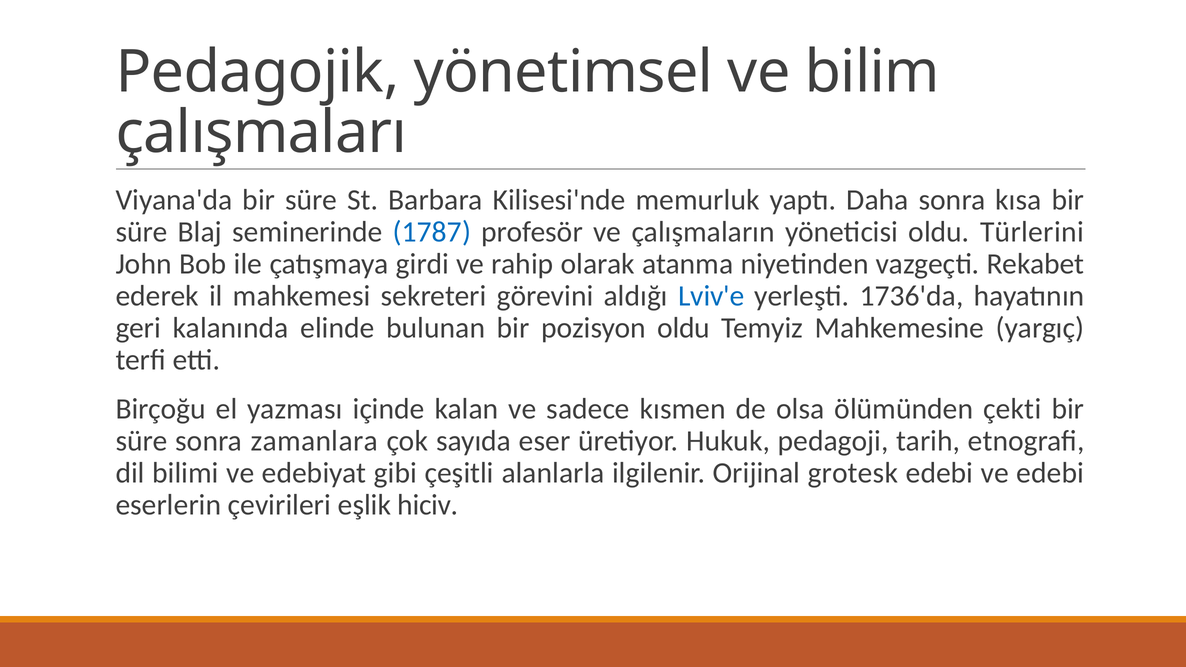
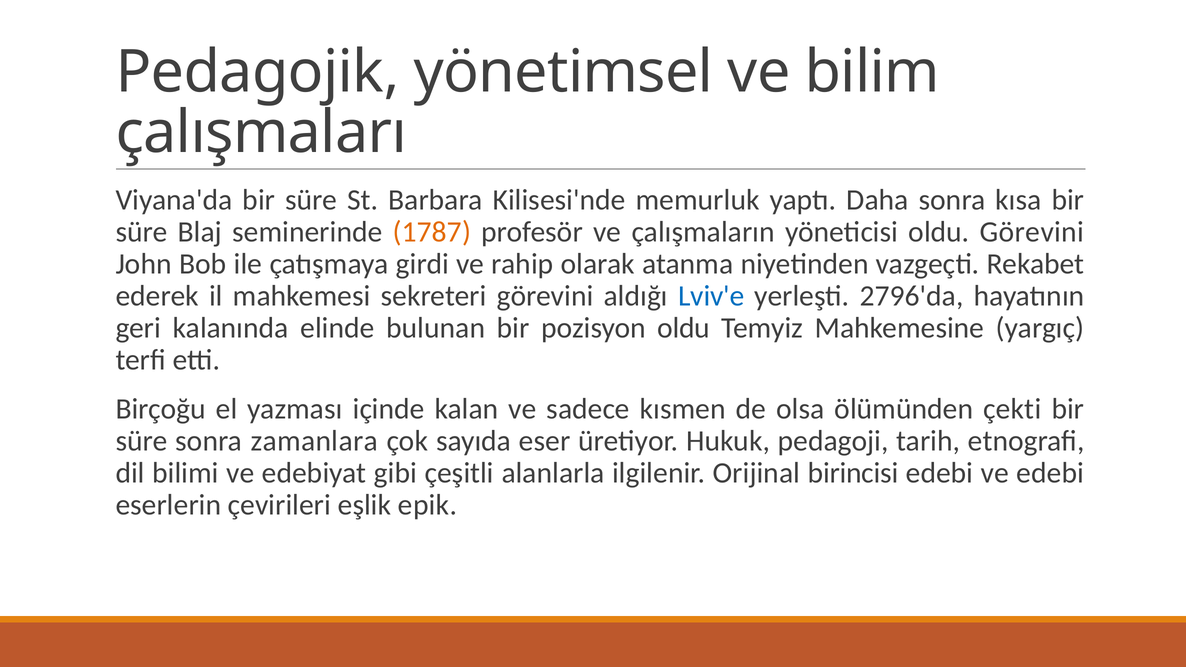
1787 colour: blue -> orange
oldu Türlerini: Türlerini -> Görevini
1736'da: 1736'da -> 2796'da
grotesk: grotesk -> birincisi
hiciv: hiciv -> epik
